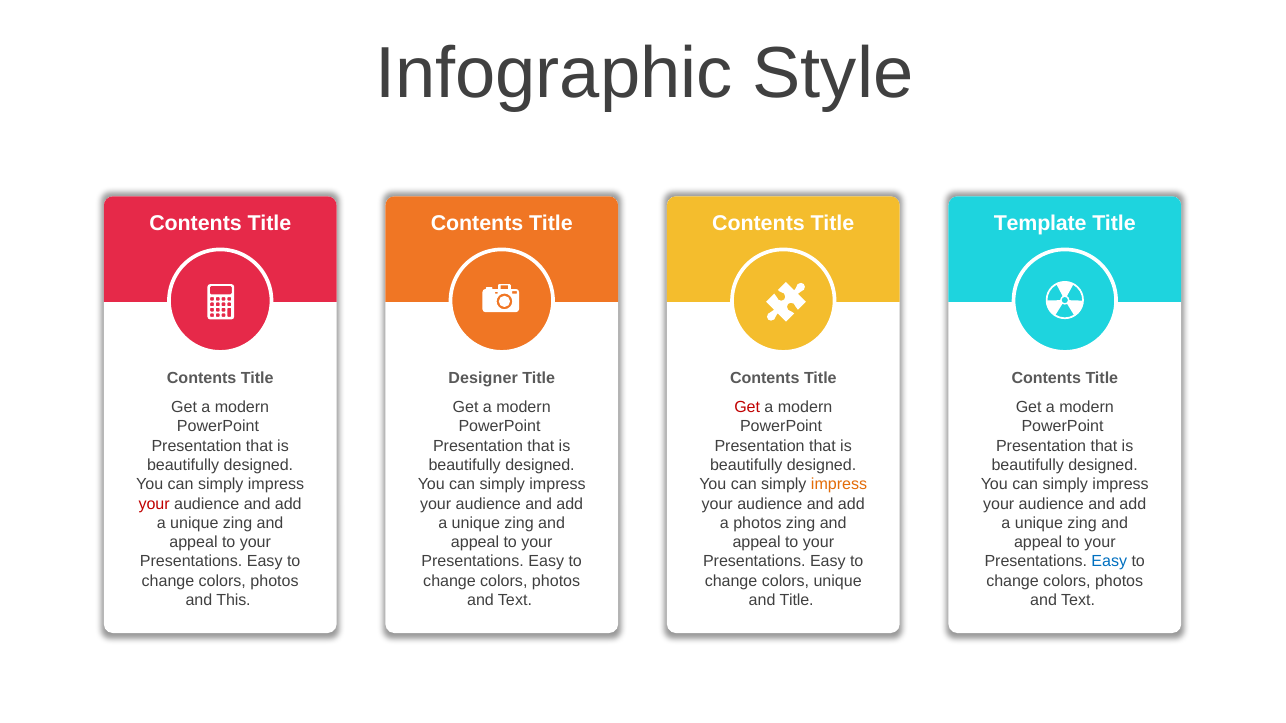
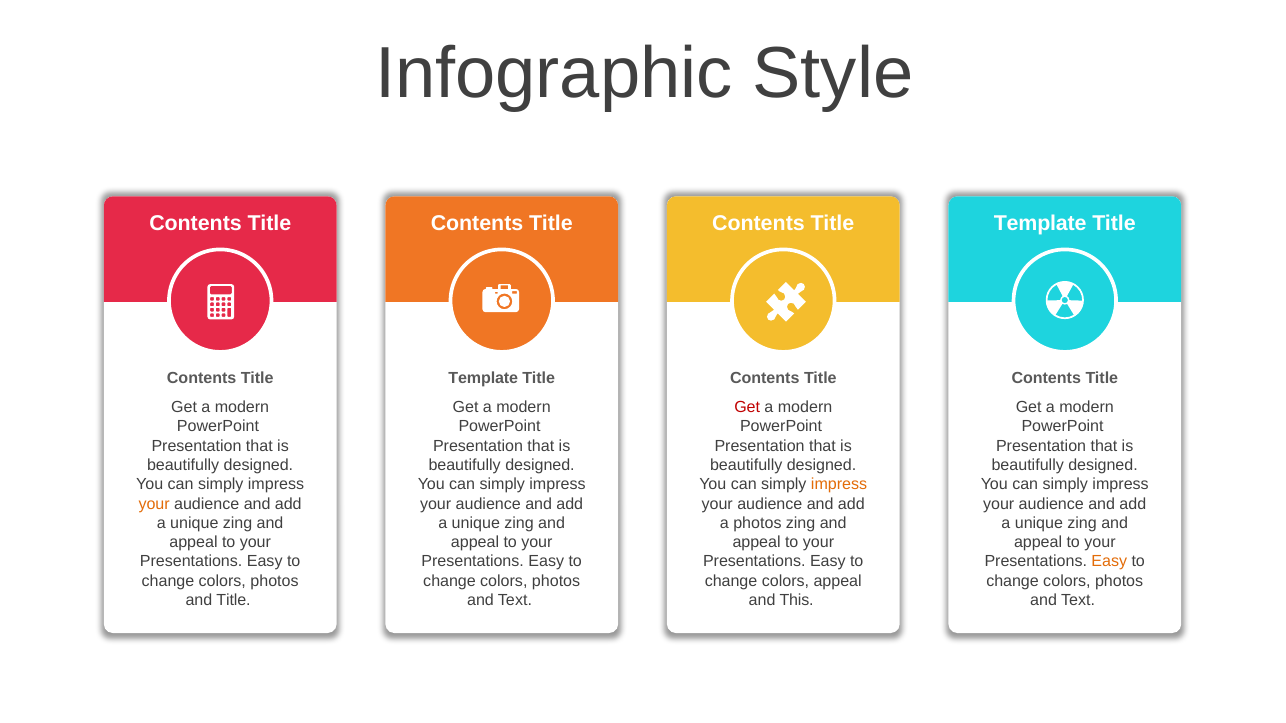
Designer at (483, 378): Designer -> Template
your at (154, 504) colour: red -> orange
Easy at (1109, 562) colour: blue -> orange
colors unique: unique -> appeal
and This: This -> Title
and Title: Title -> This
